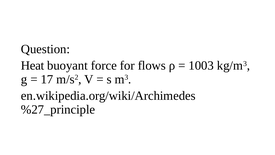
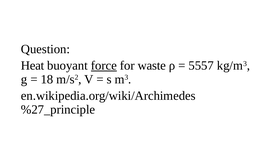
force underline: none -> present
flows: flows -> waste
1003: 1003 -> 5557
17: 17 -> 18
